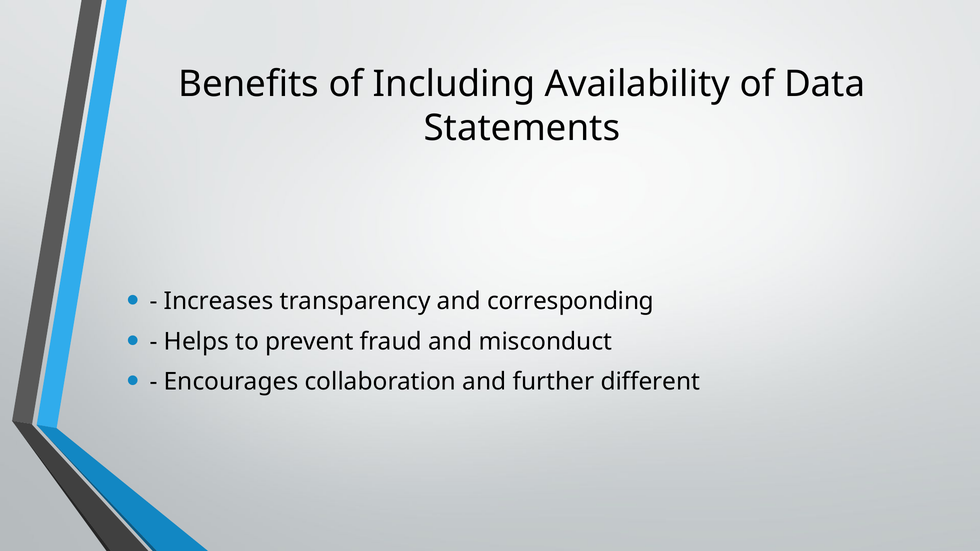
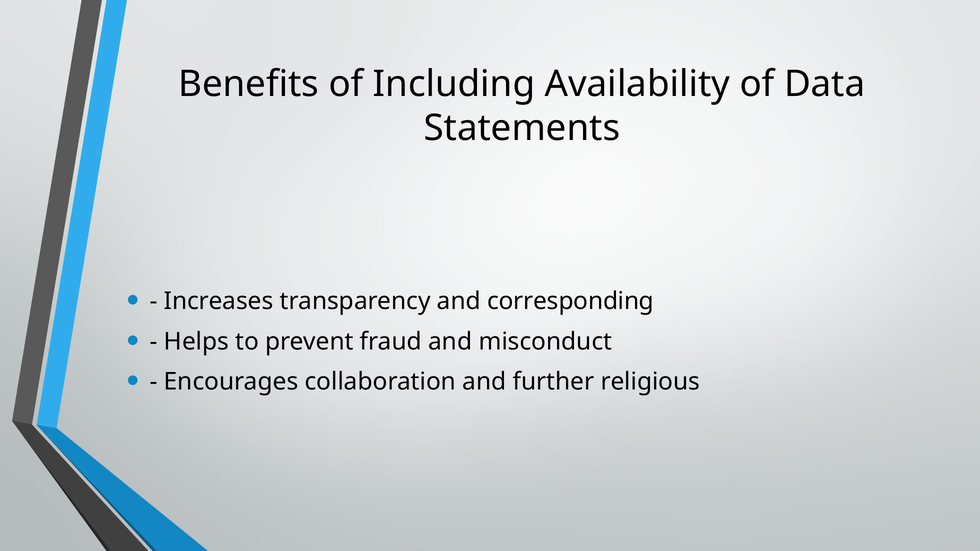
different: different -> religious
